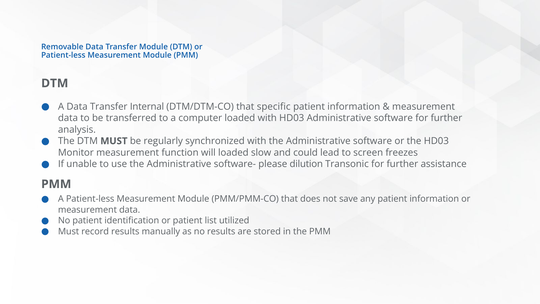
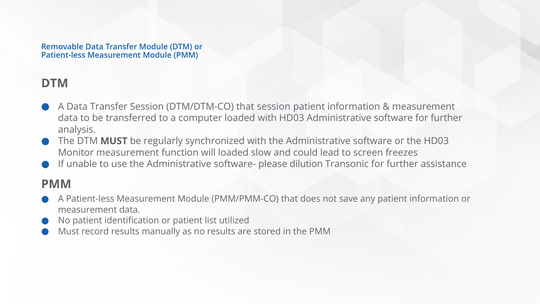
Transfer Internal: Internal -> Session
that specific: specific -> session
